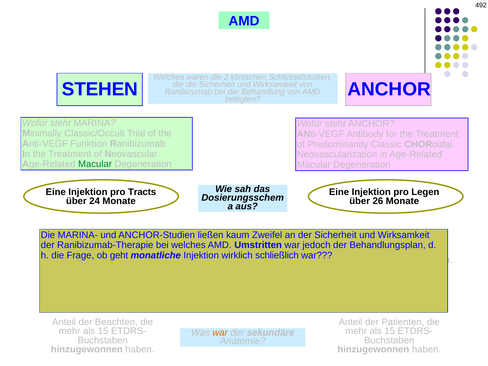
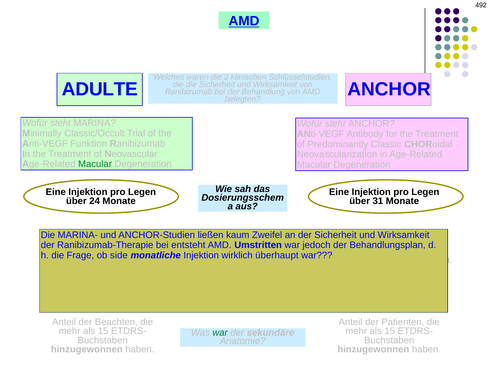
AMD at (244, 21) underline: none -> present
STEHEN: STEHEN -> ADULTE
Tracts at (142, 192): Tracts -> Legen
26: 26 -> 31
bei welches: welches -> entsteht
geht: geht -> side
schließlich: schließlich -> überhaupt
war at (220, 333) colour: orange -> green
